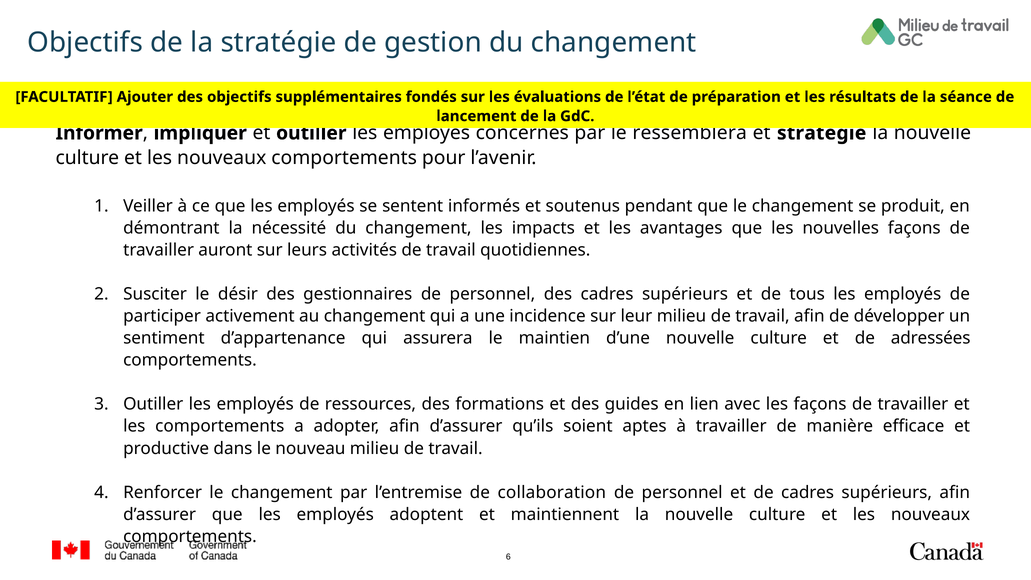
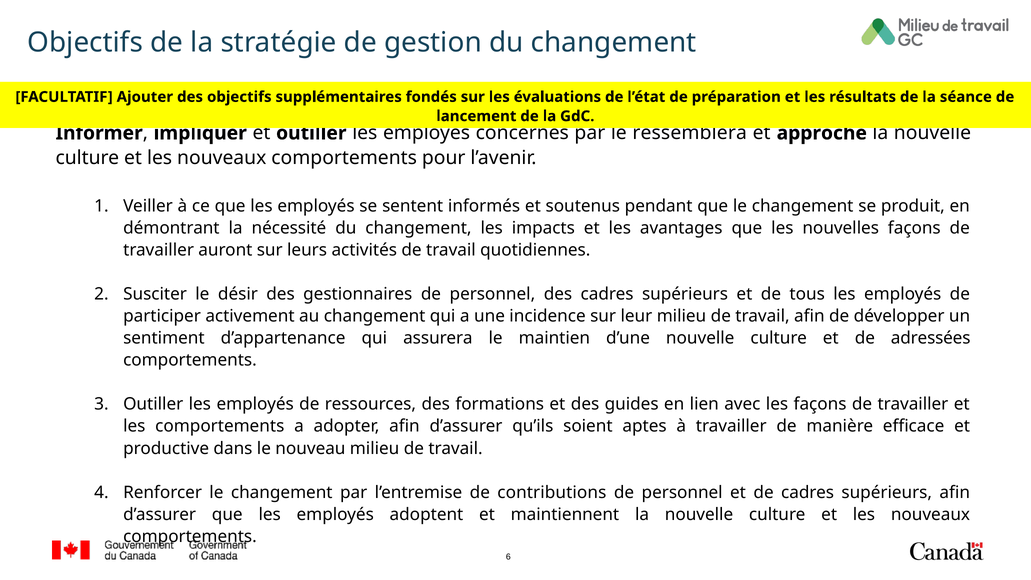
et stratégie: stratégie -> approche
collaboration: collaboration -> contributions
